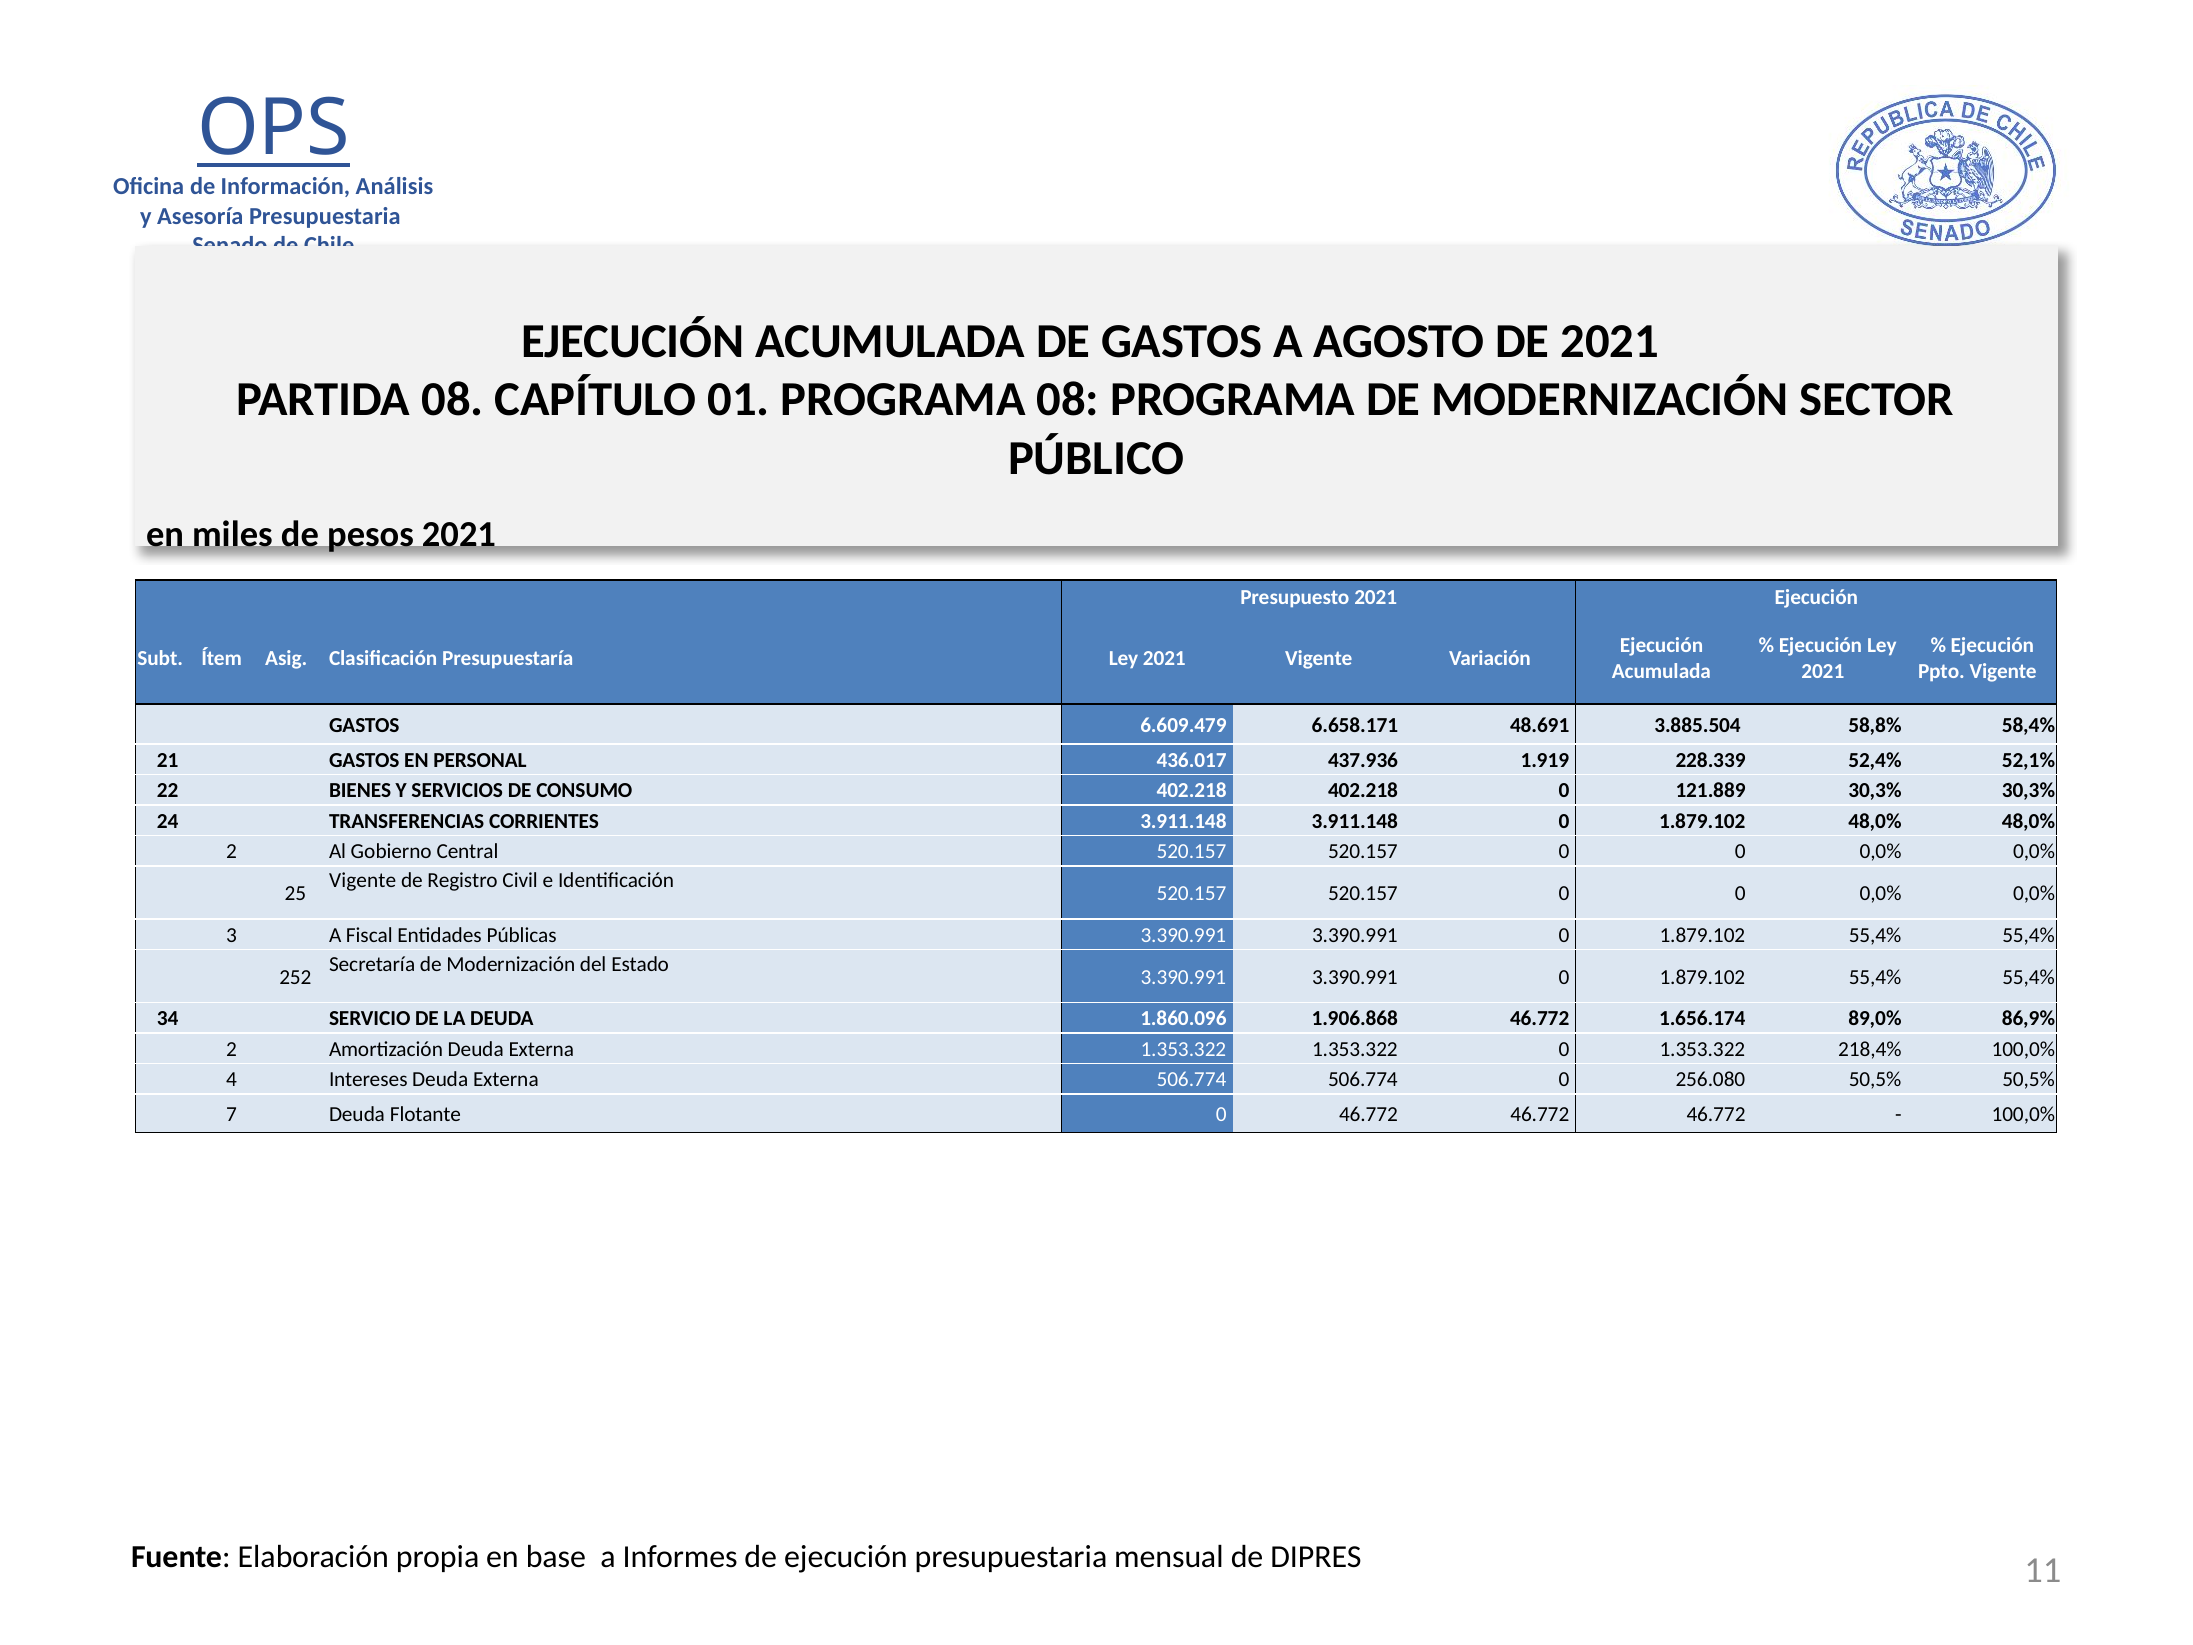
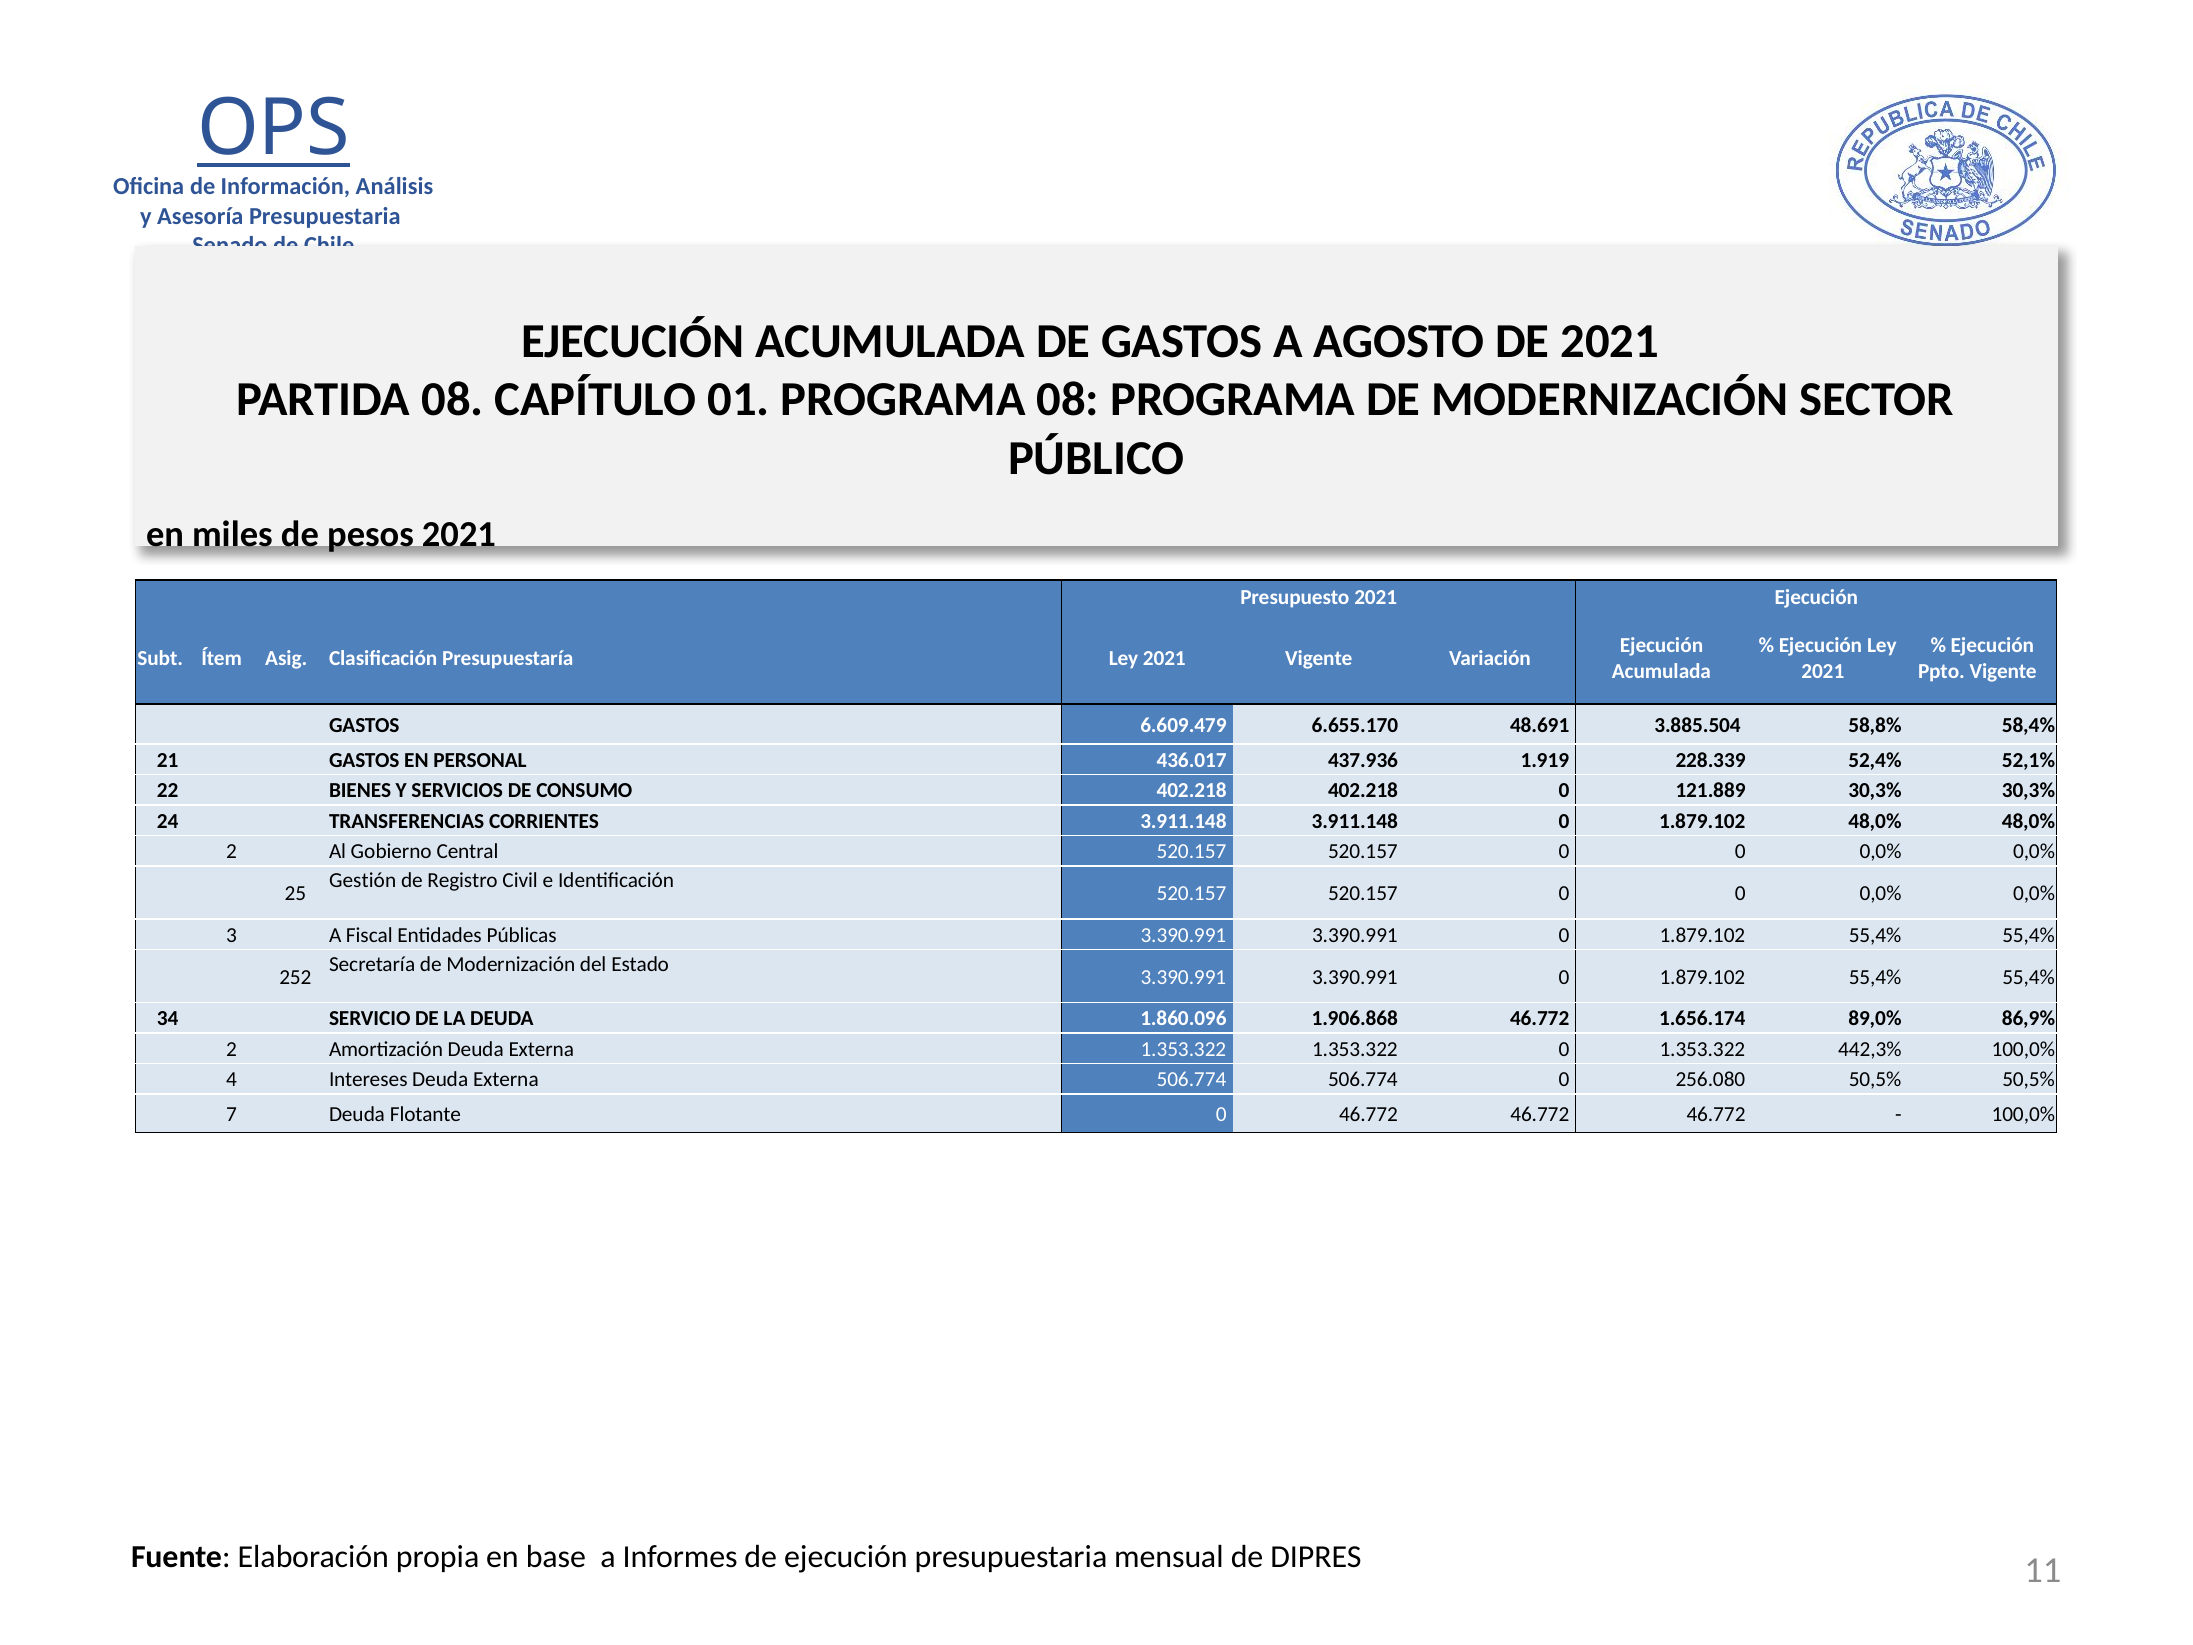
6.658.171: 6.658.171 -> 6.655.170
Vigente at (363, 881): Vigente -> Gestión
218,4%: 218,4% -> 442,3%
